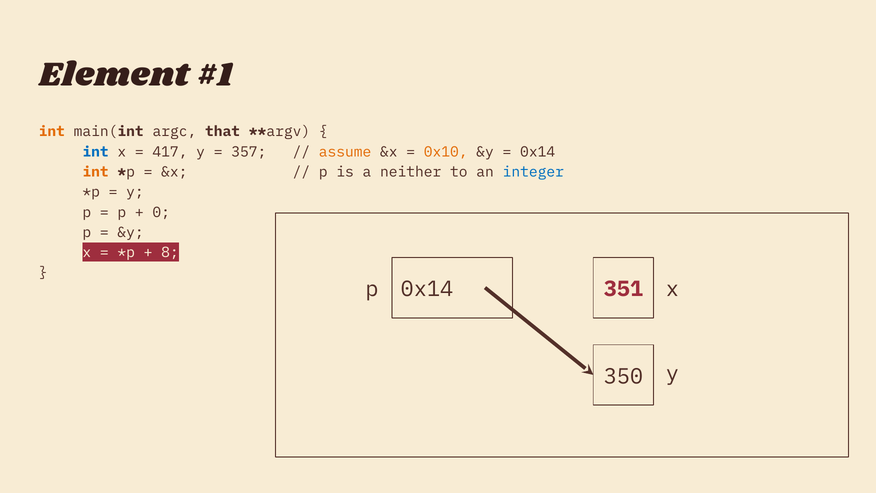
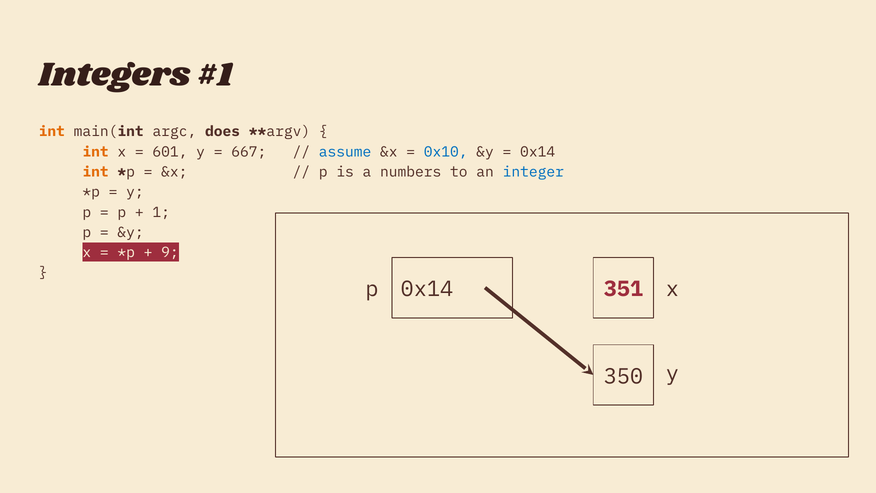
Element: Element -> Integers
that: that -> does
int at (96, 152) colour: blue -> orange
417: 417 -> 601
357: 357 -> 667
assume colour: orange -> blue
0x10 colour: orange -> blue
neither: neither -> numbers
0: 0 -> 1
8: 8 -> 9
